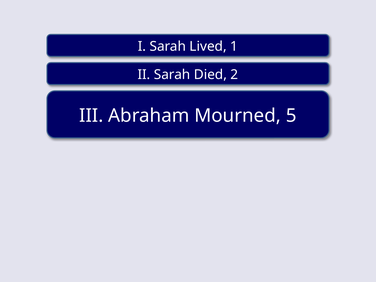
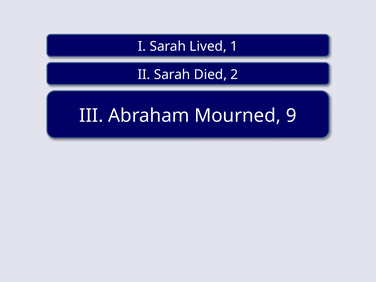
5: 5 -> 9
